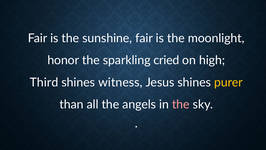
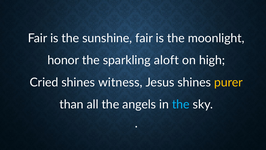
cried: cried -> aloft
Third: Third -> Cried
the at (181, 104) colour: pink -> light blue
